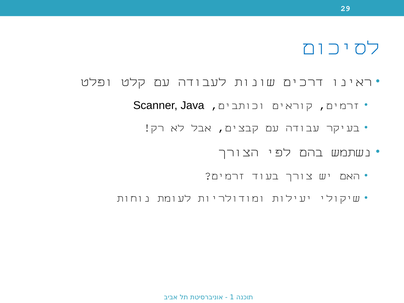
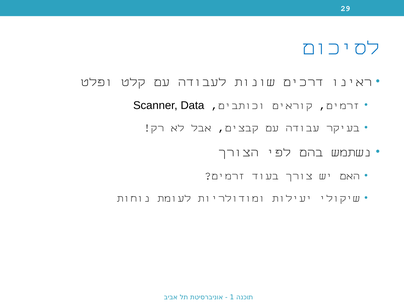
Java: Java -> Data
